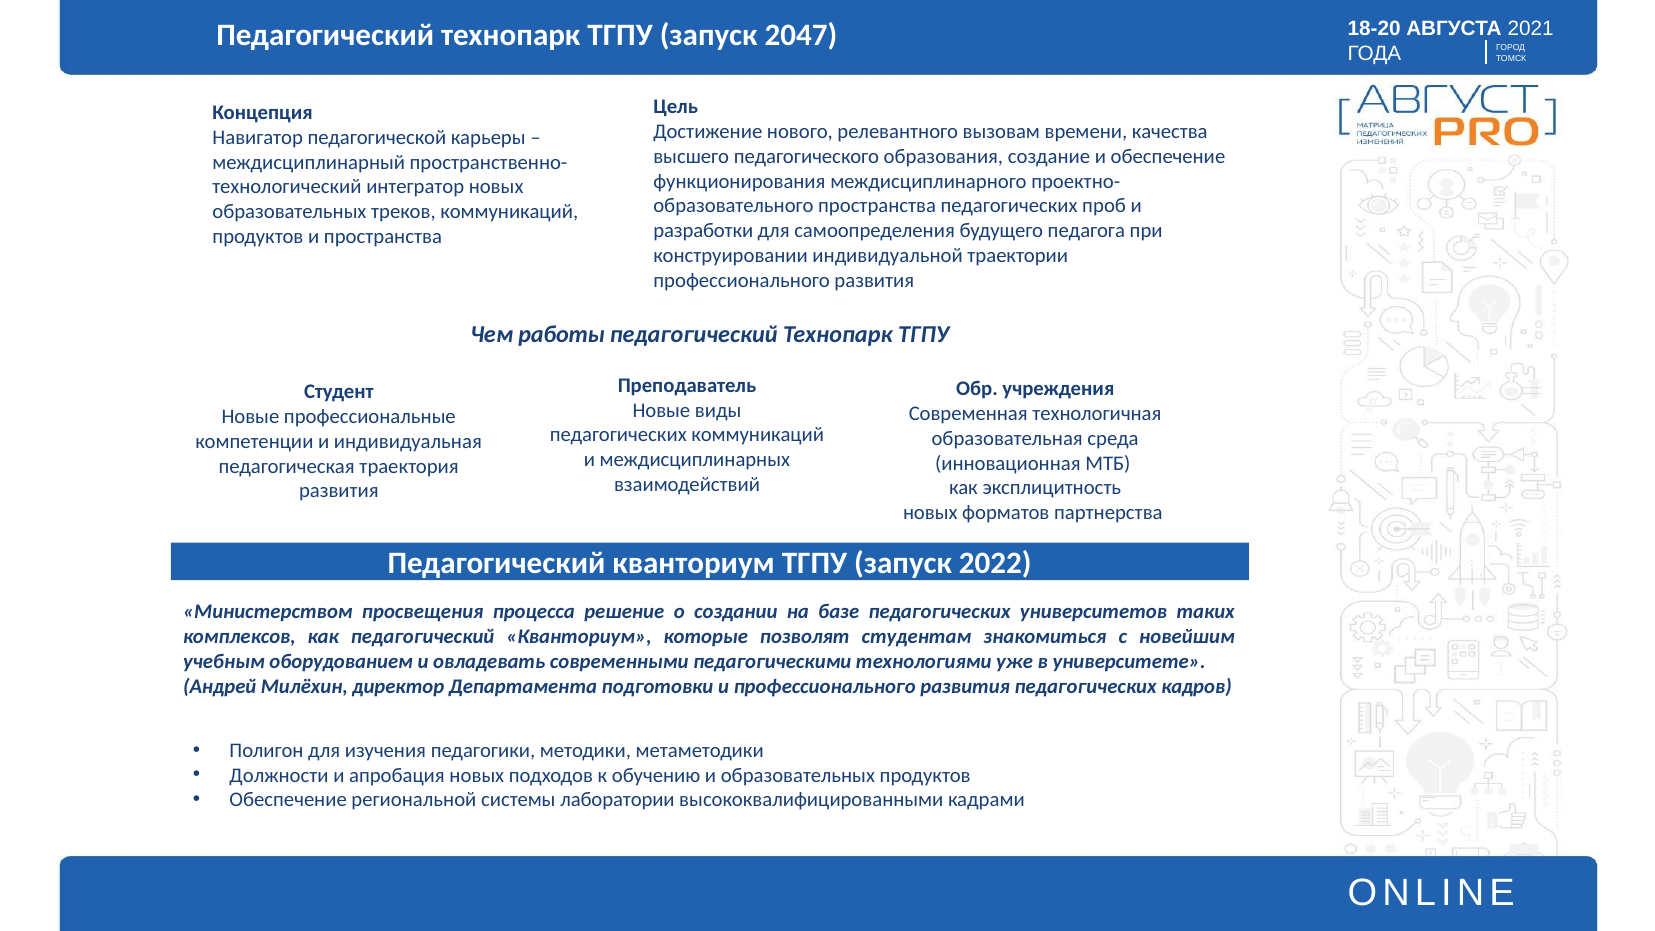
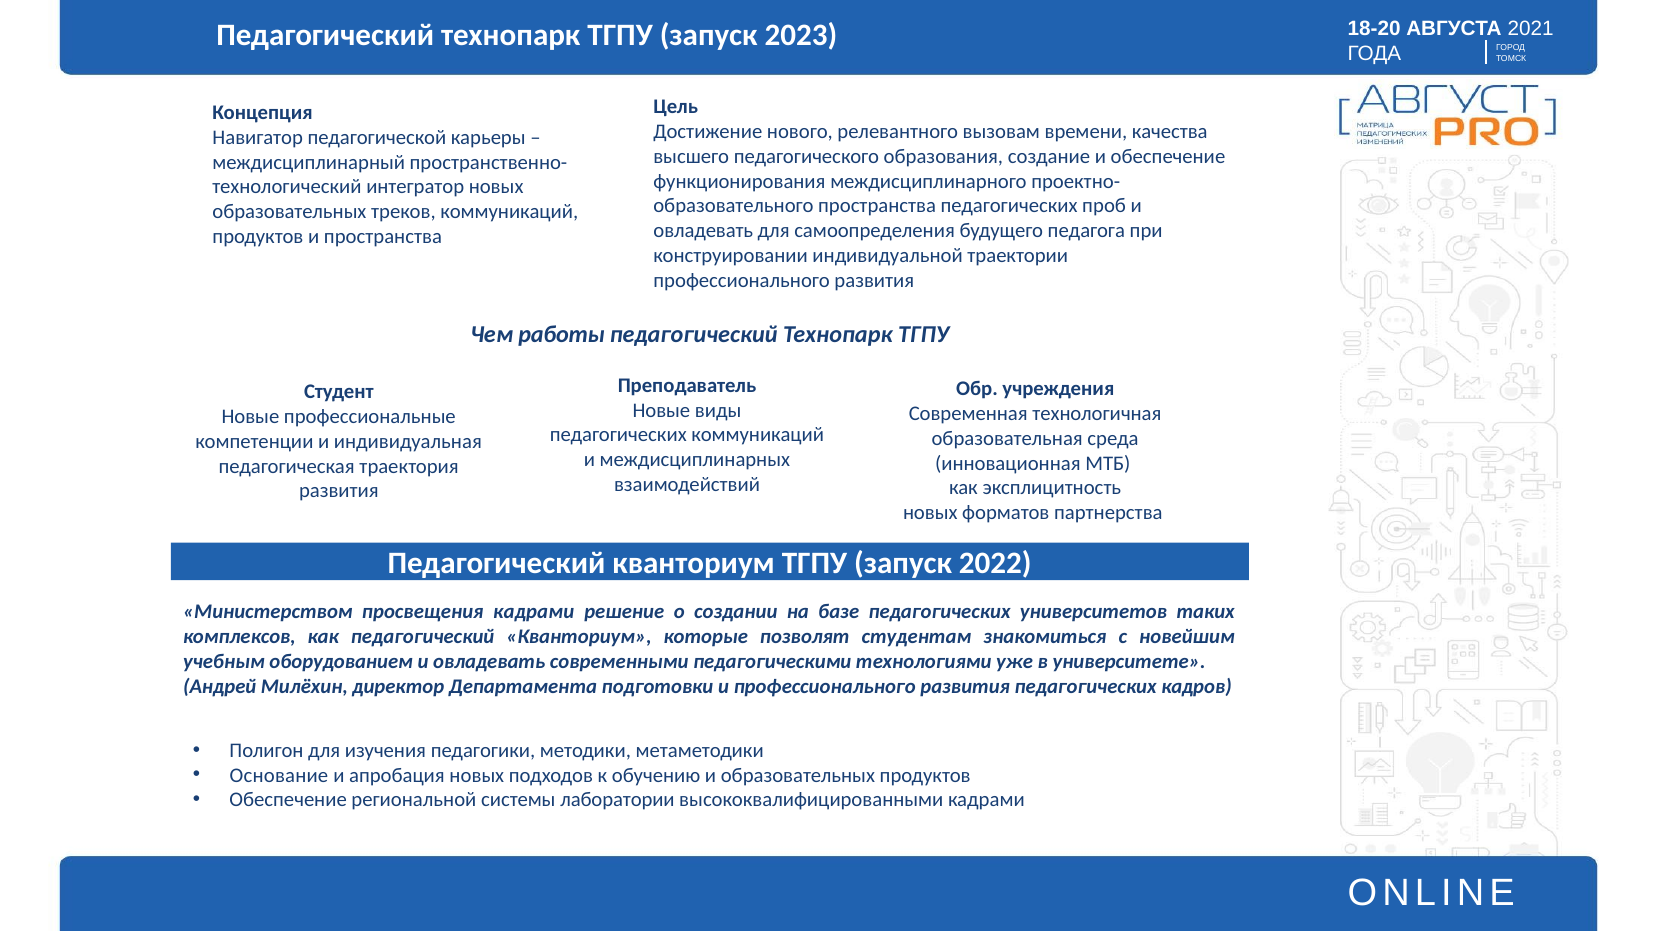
2047: 2047 -> 2023
разработки at (703, 231): разработки -> овладевать
просвещения процесса: процесса -> кадрами
Должности: Должности -> Основание
